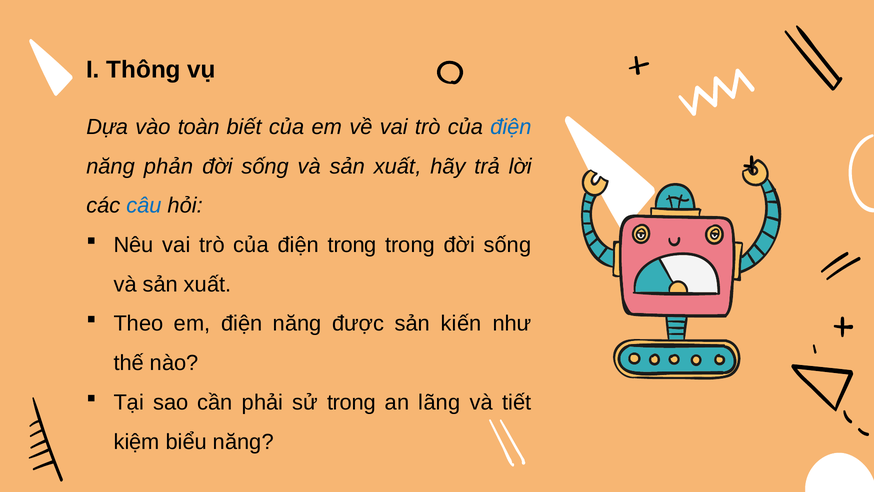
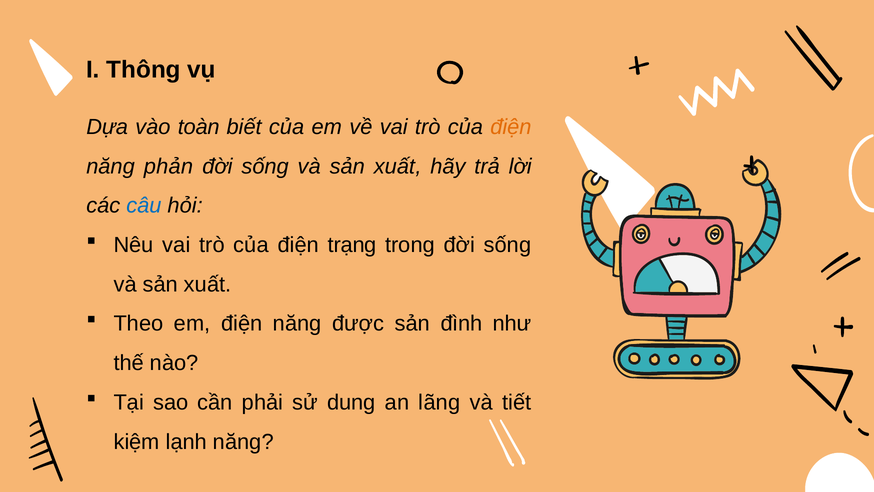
điện at (511, 127) colour: blue -> orange
điện trong: trong -> trạng
kiến: kiến -> đình
sử trong: trong -> dung
biểu: biểu -> lạnh
